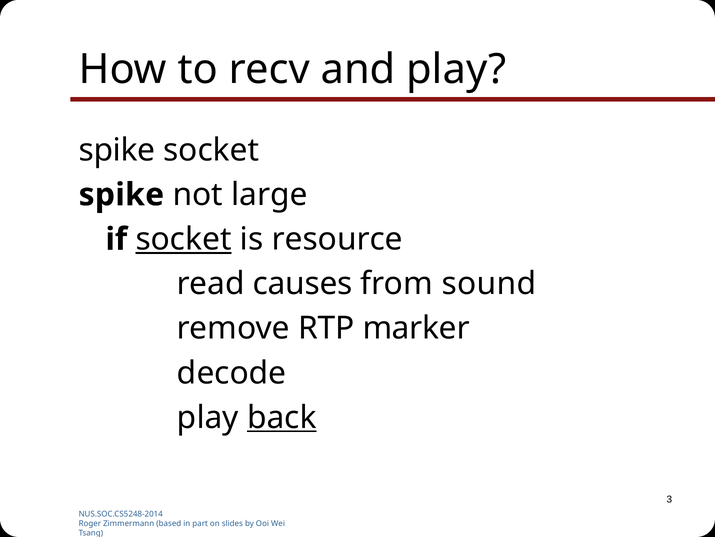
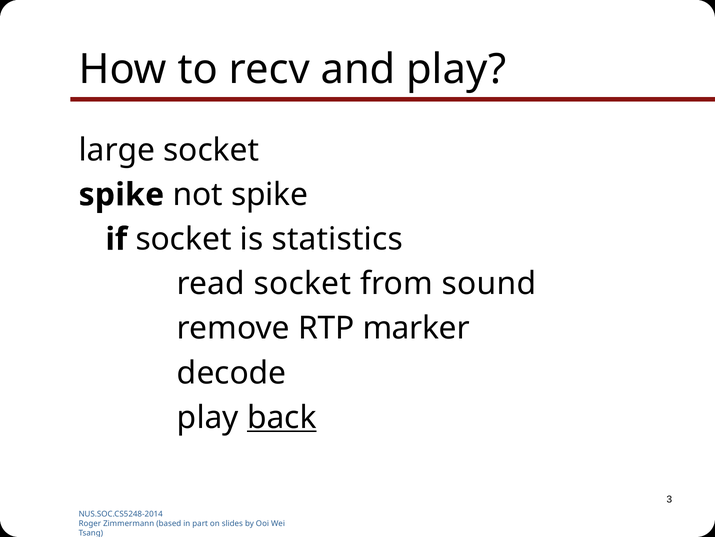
spike at (117, 150): spike -> large
not large: large -> spike
socket at (184, 239) underline: present -> none
resource: resource -> statistics
read causes: causes -> socket
